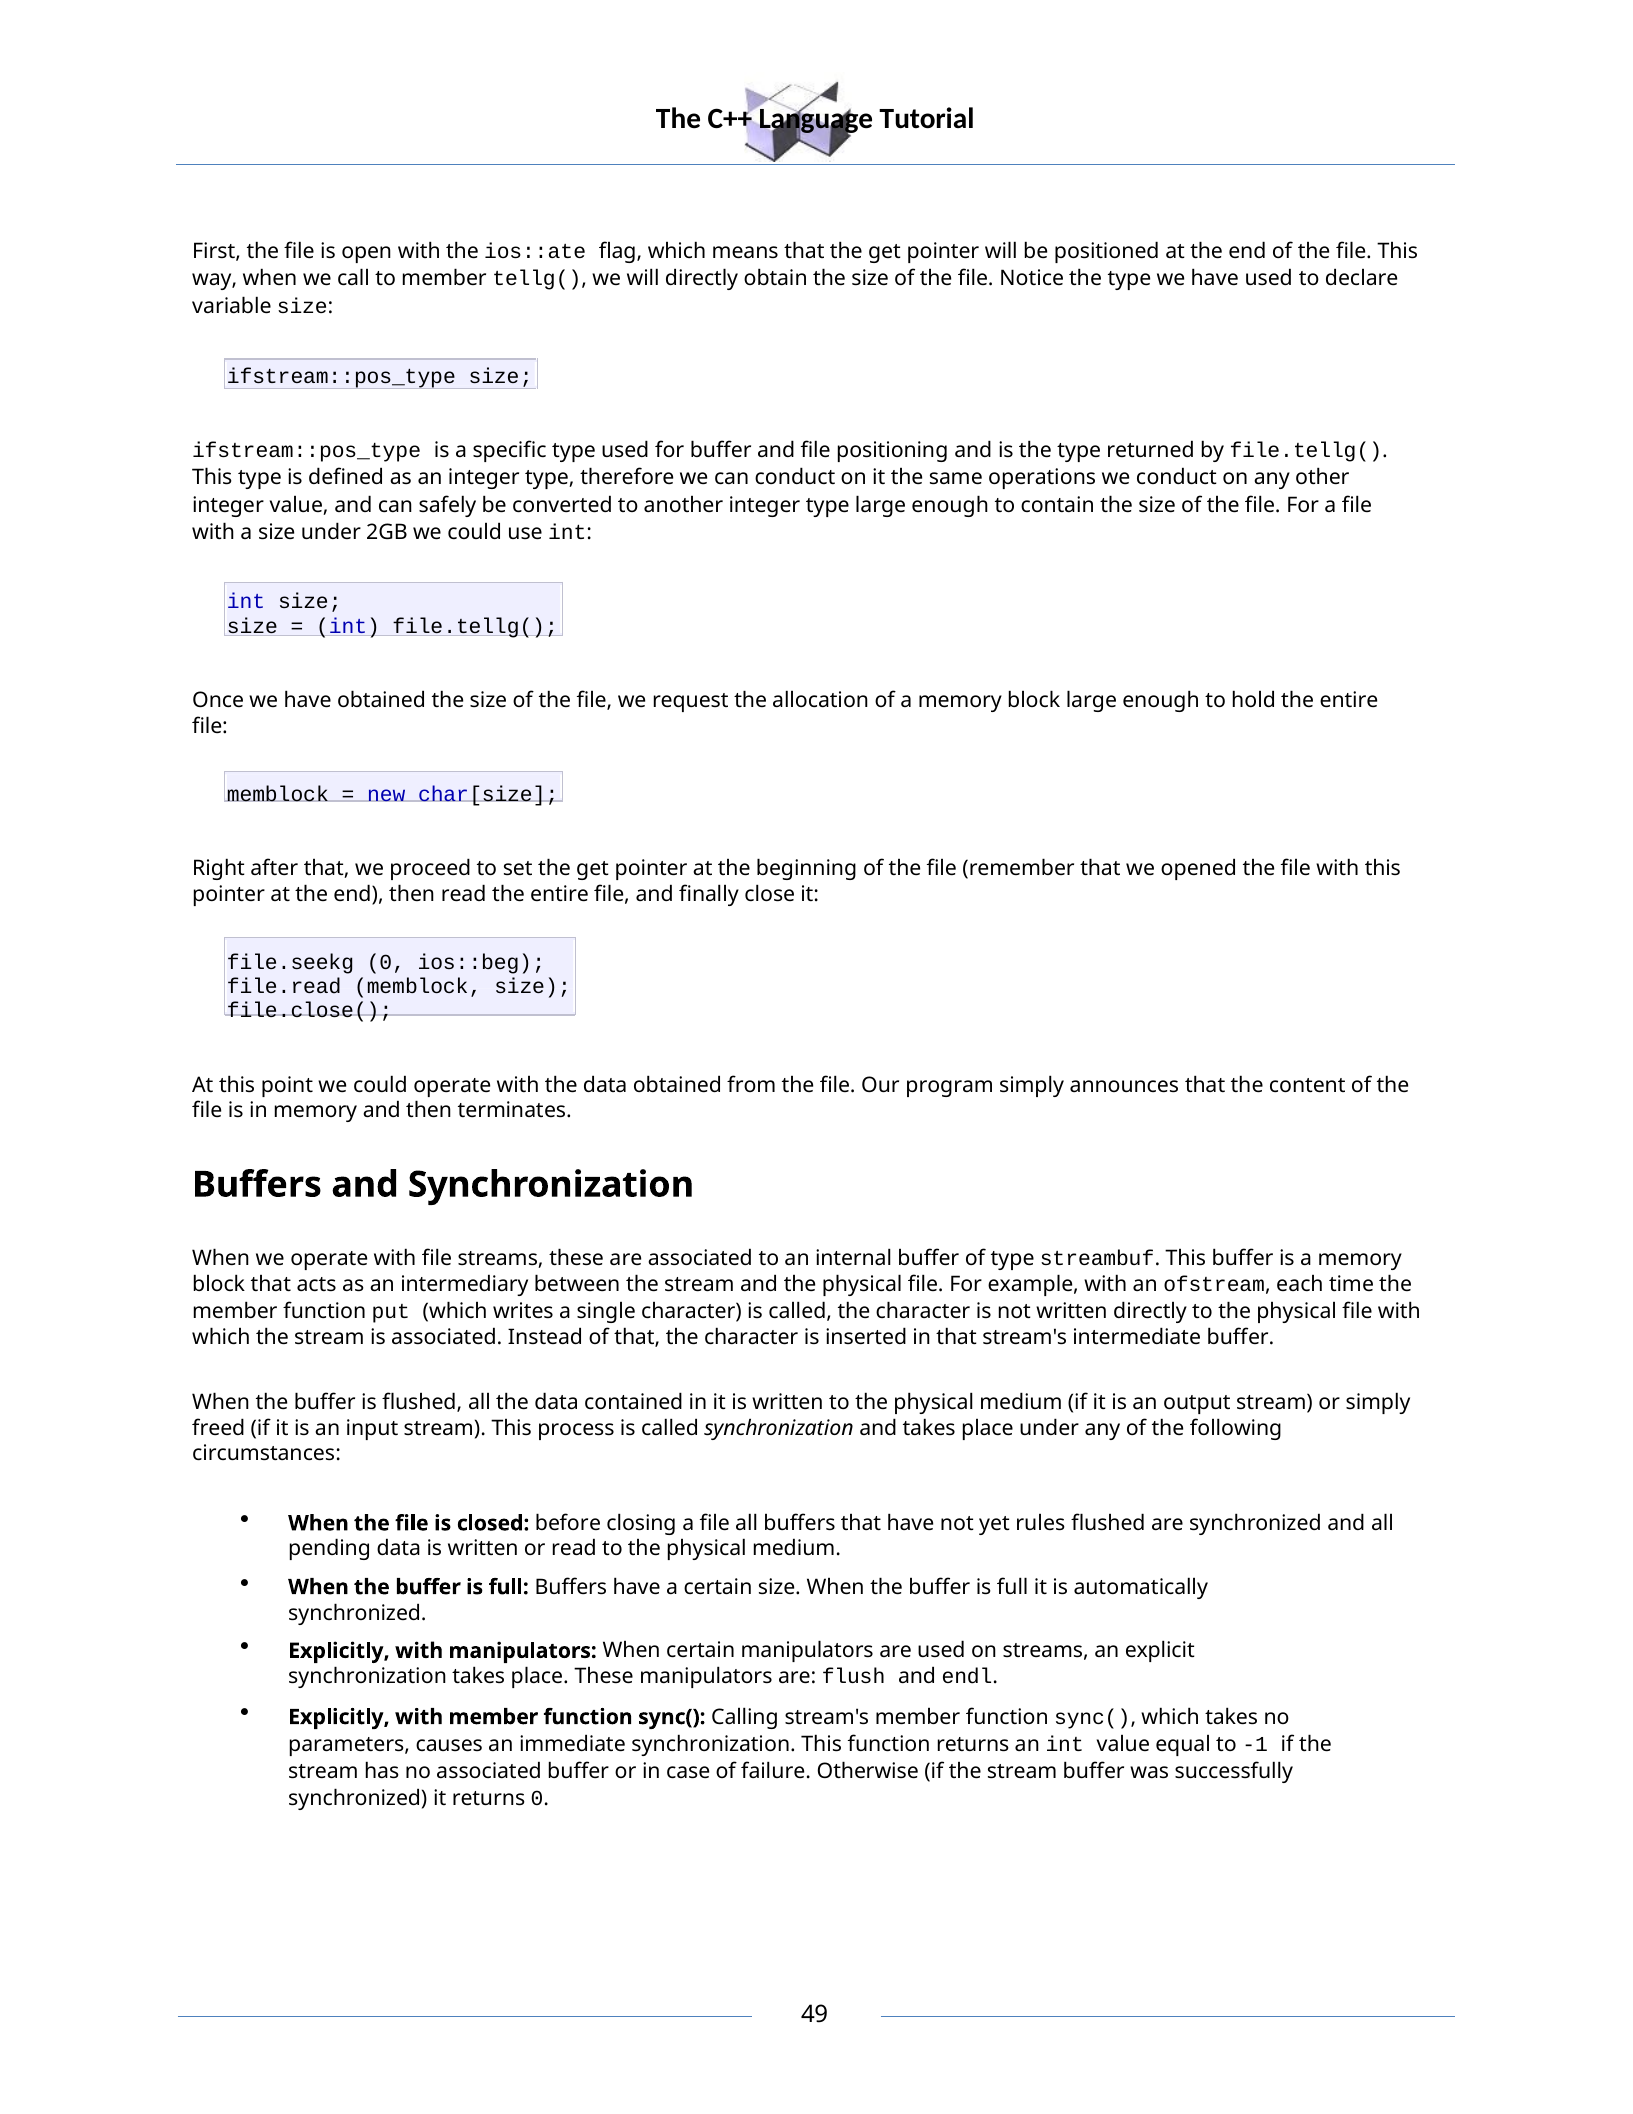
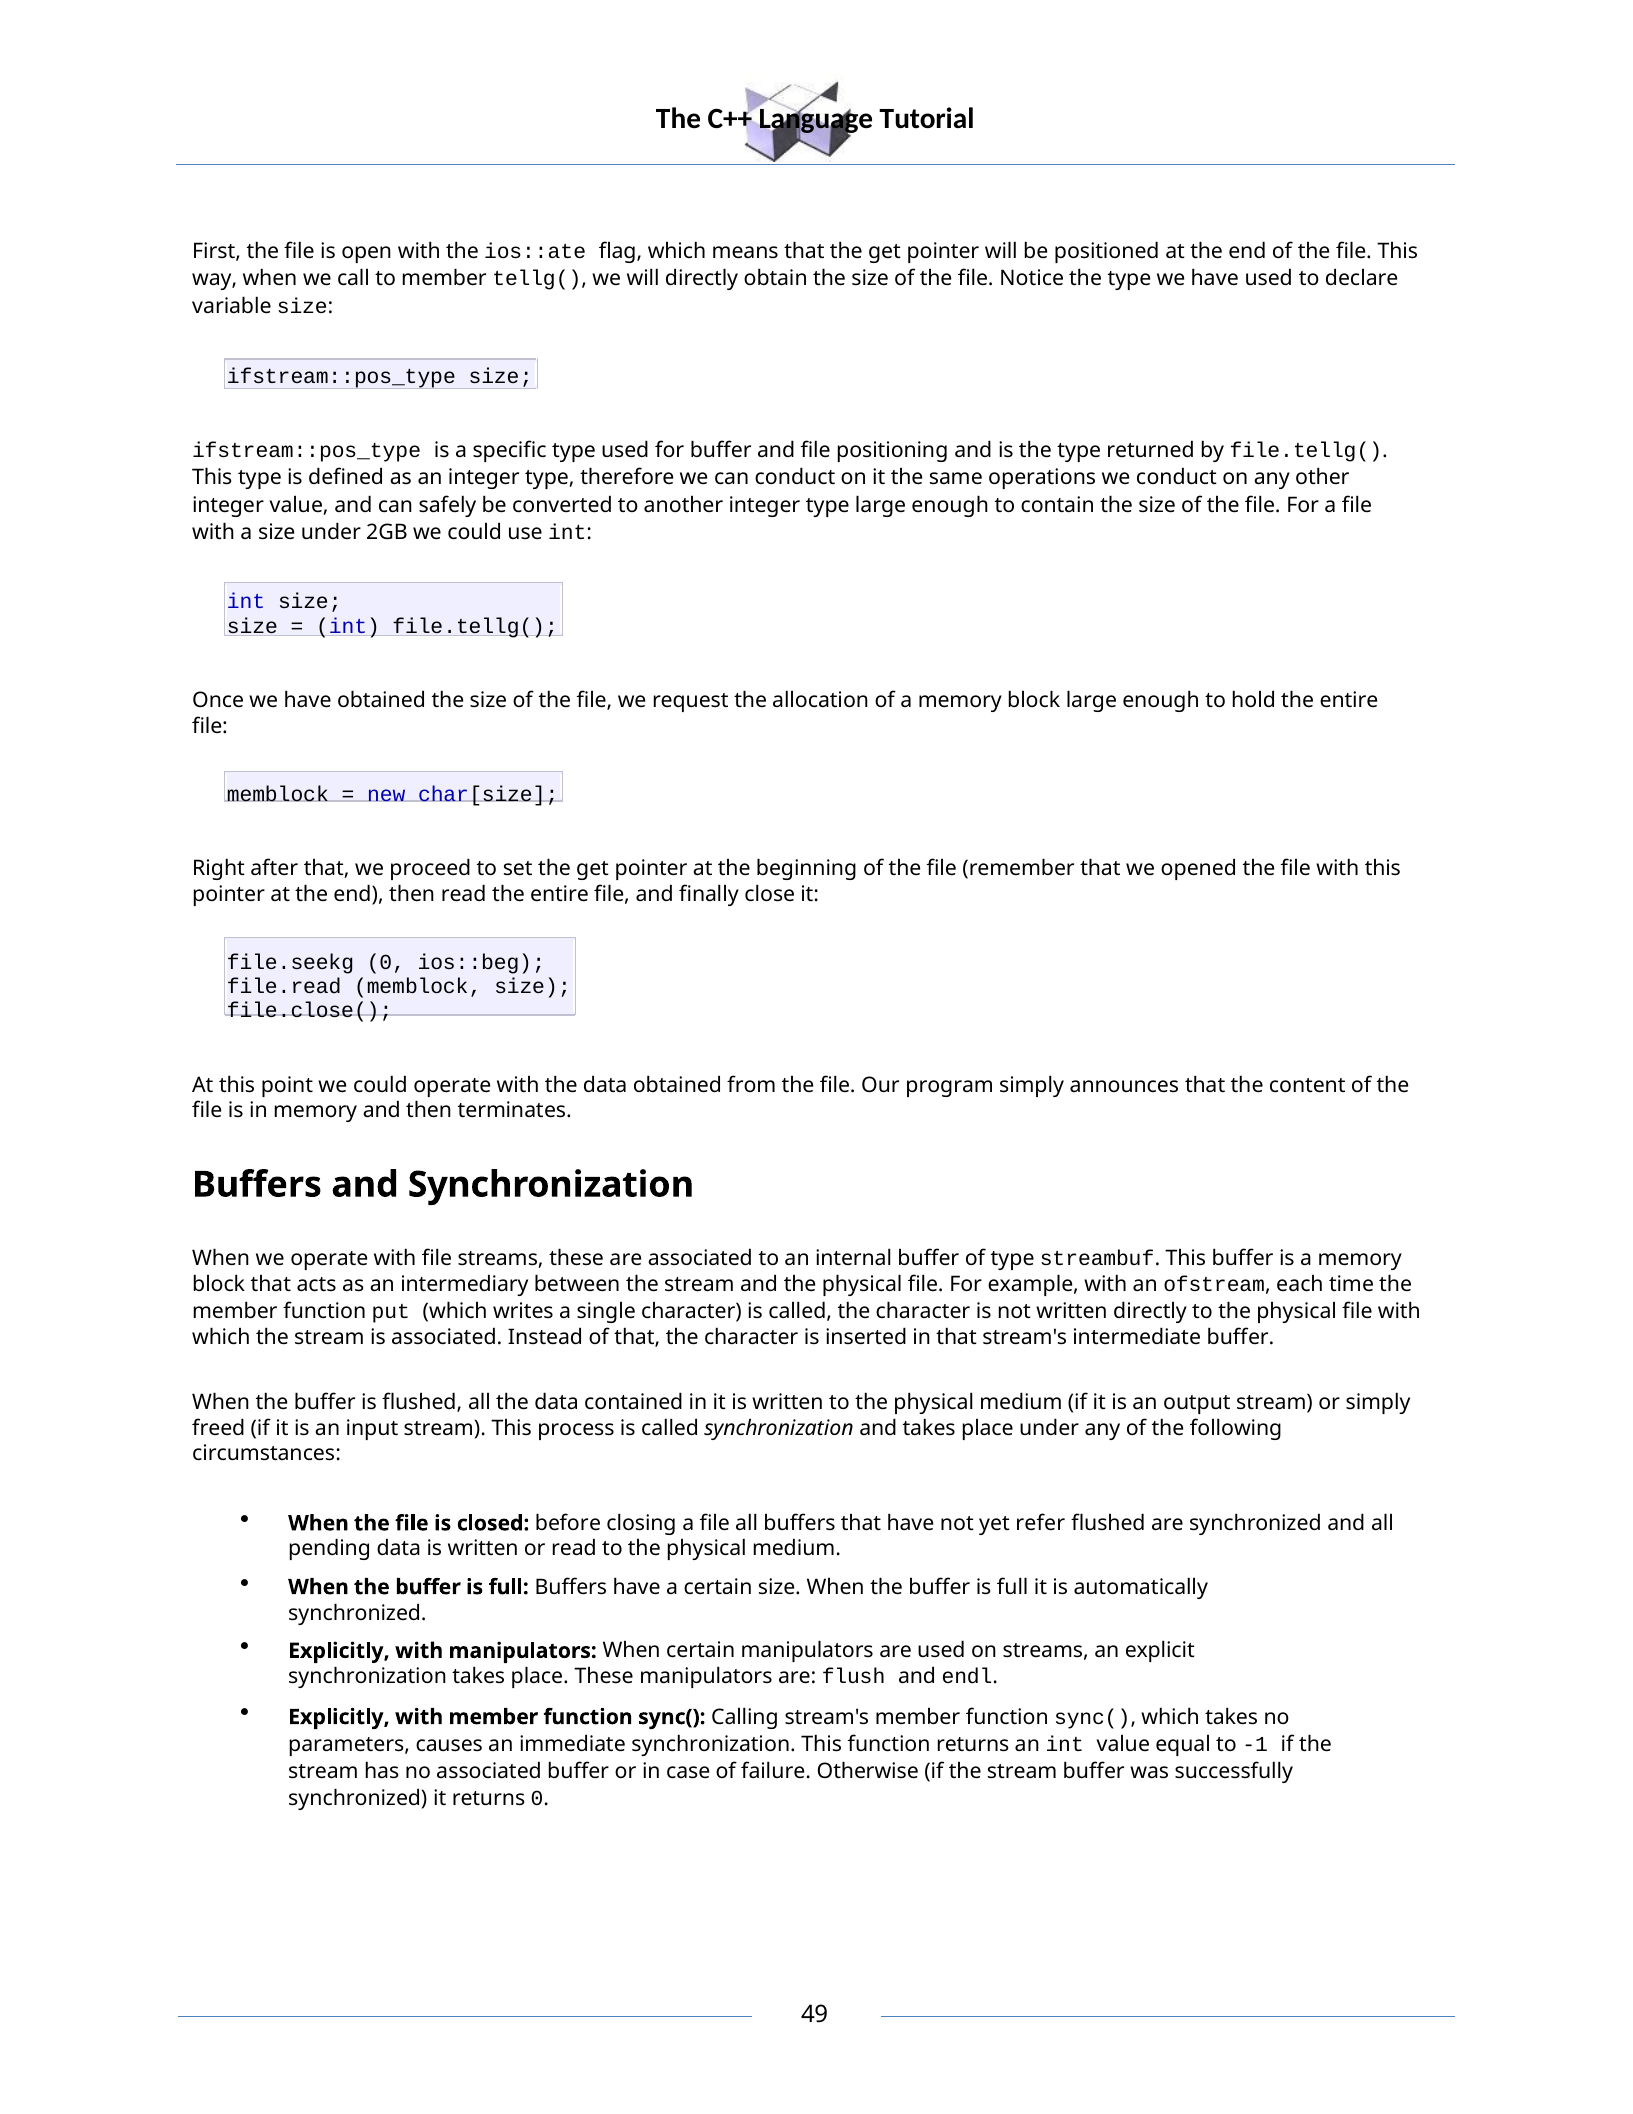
rules: rules -> refer
